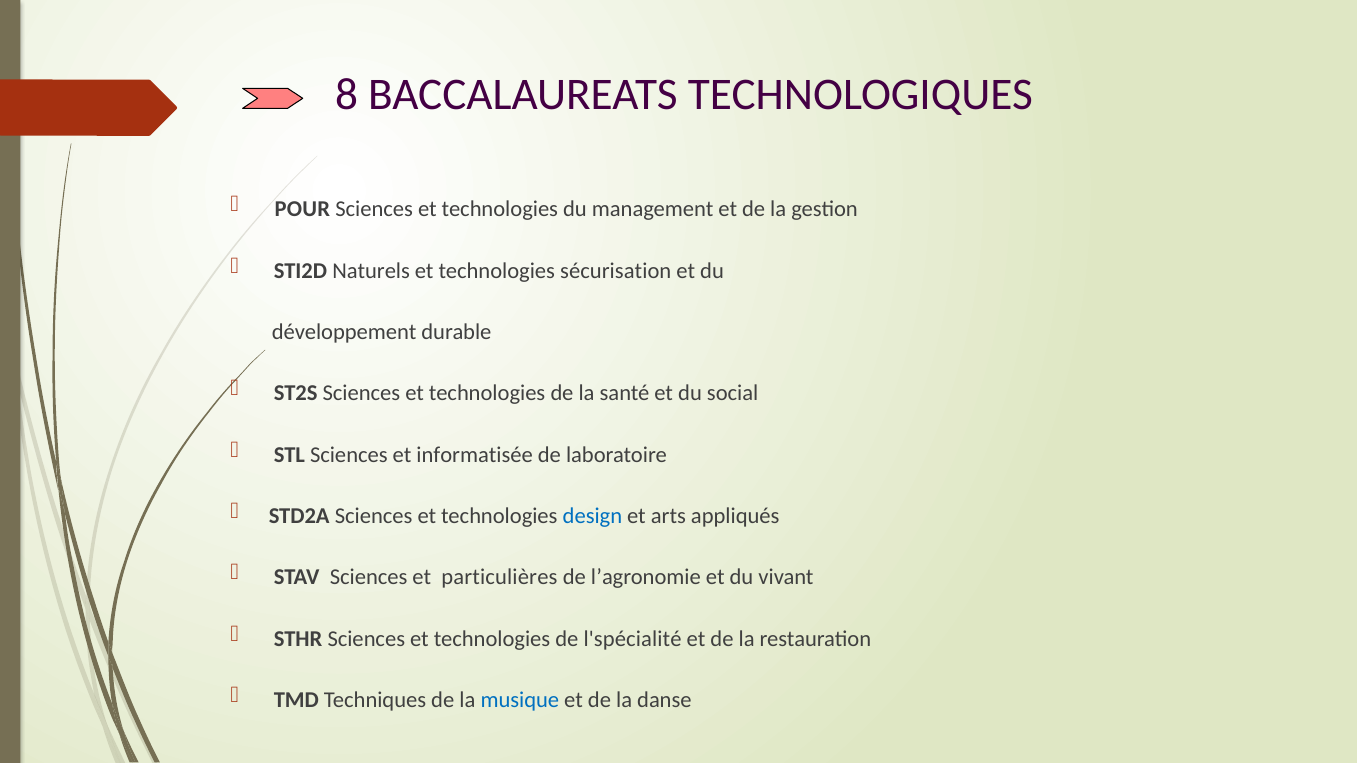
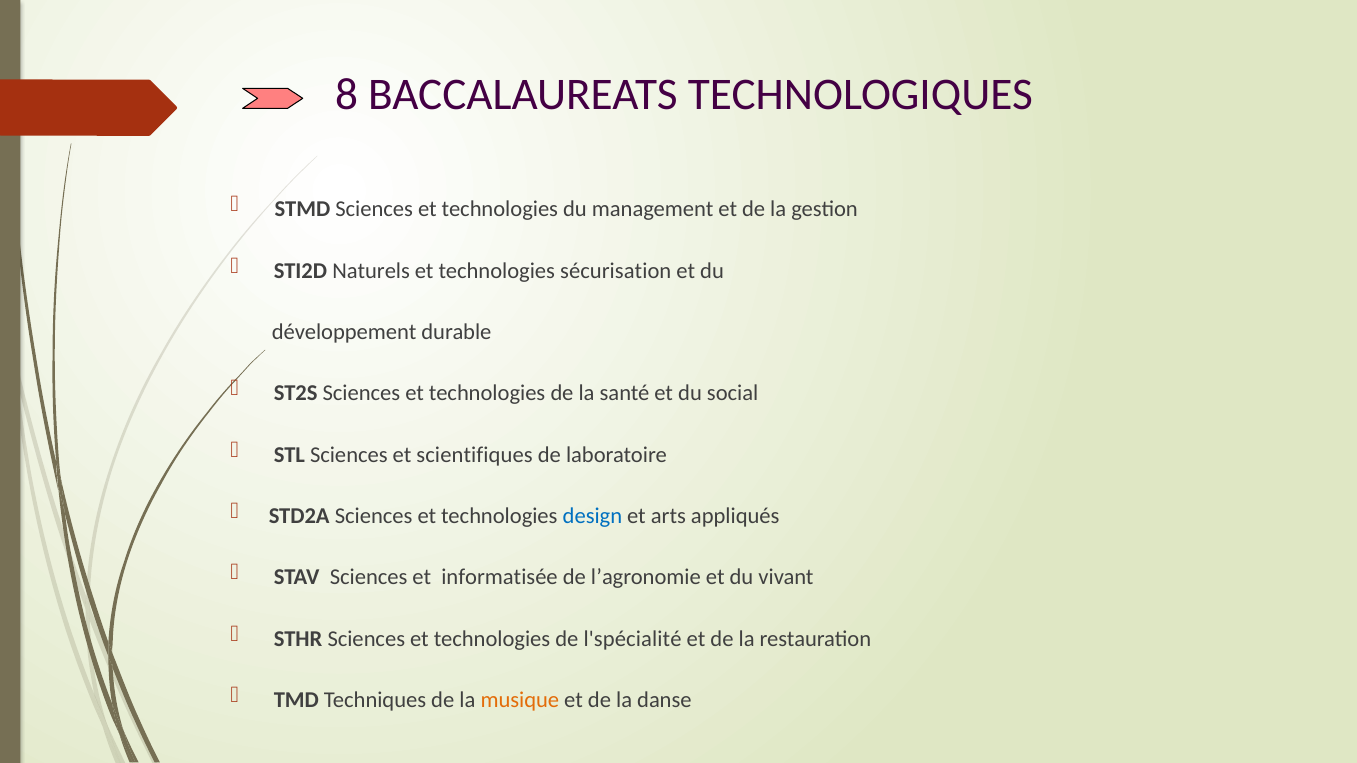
POUR: POUR -> STMD
informatisée: informatisée -> scientifiques
particulières: particulières -> informatisée
musique colour: blue -> orange
